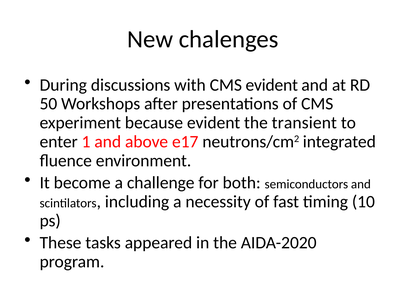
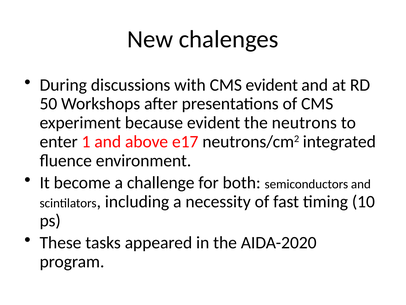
transient: transient -> neutrons
